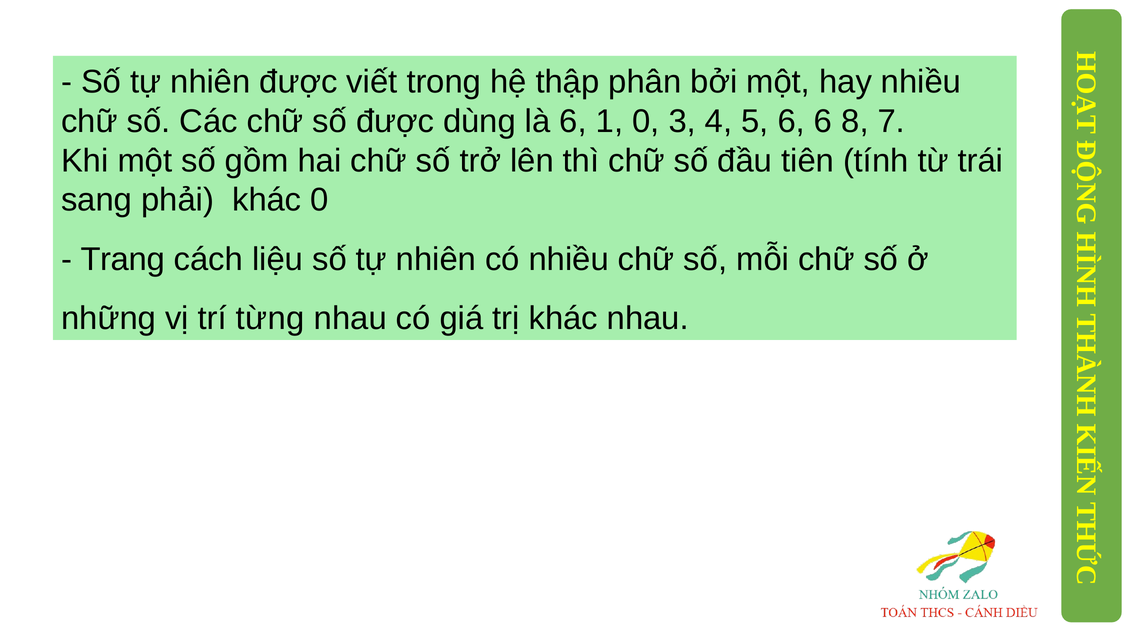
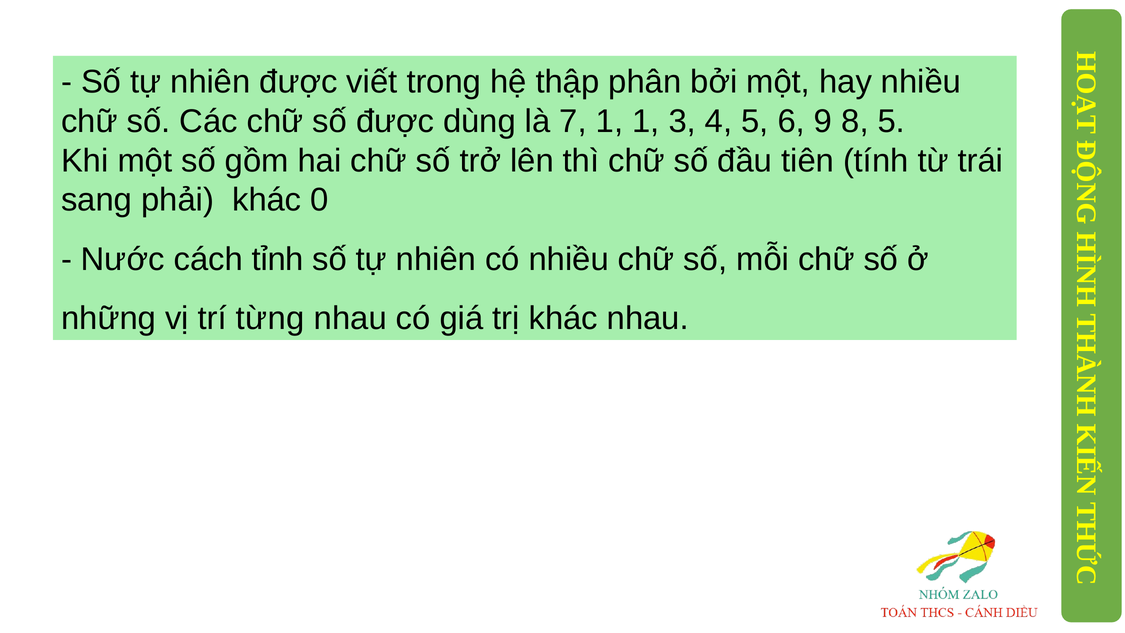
là 6: 6 -> 7
1 0: 0 -> 1
6 6: 6 -> 9
8 7: 7 -> 5
Trang: Trang -> Nước
liệu: liệu -> tỉnh
